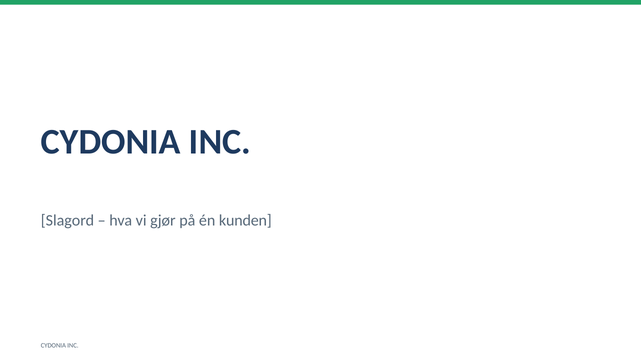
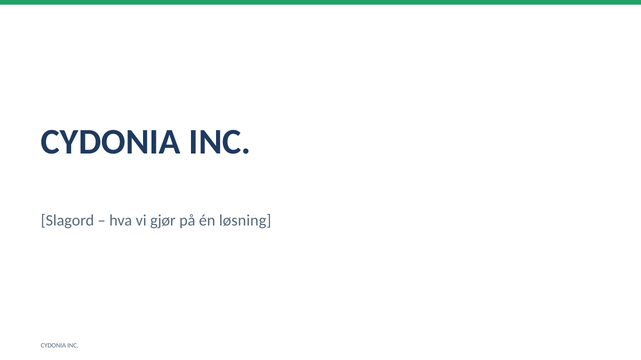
kunden: kunden -> løsning
